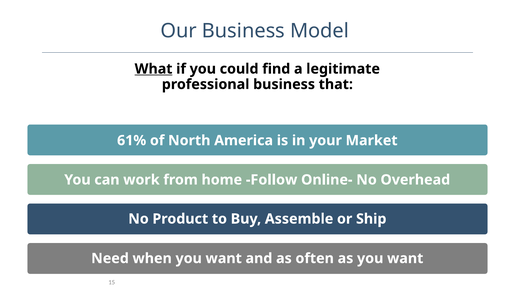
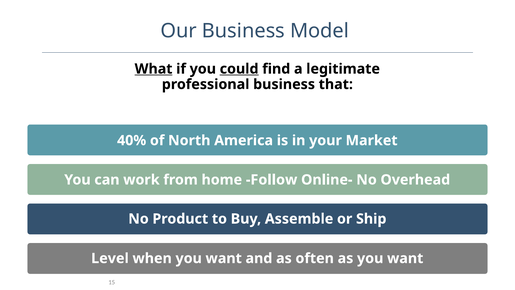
could underline: none -> present
61%: 61% -> 40%
Need: Need -> Level
